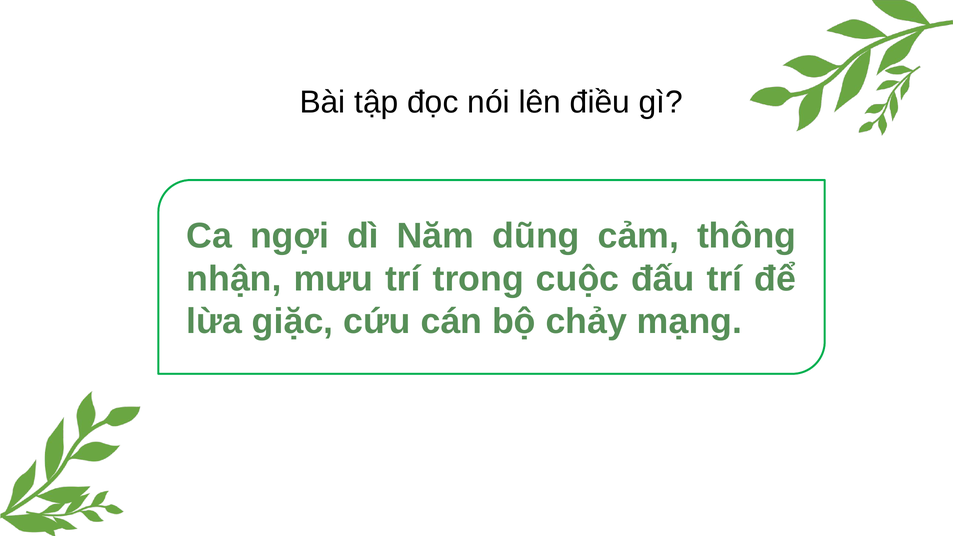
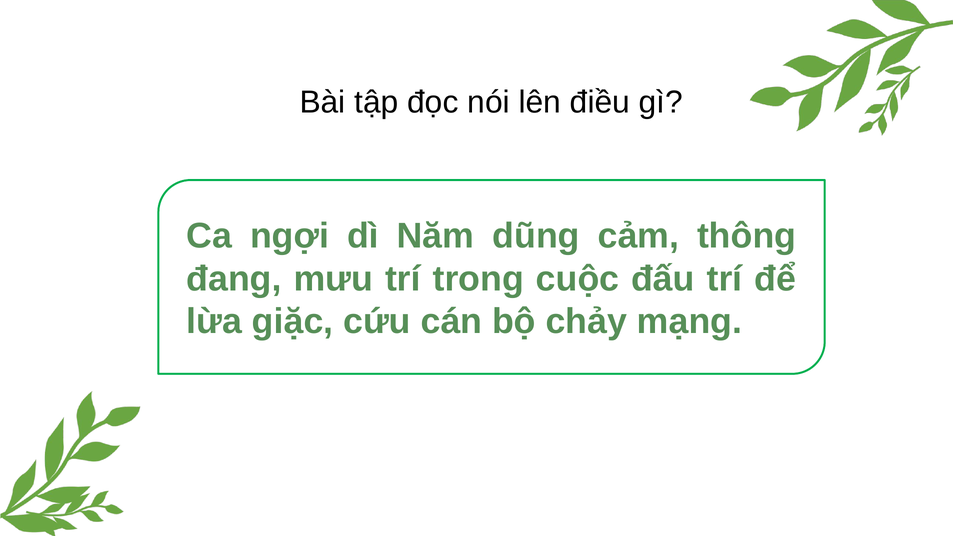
nhận: nhận -> đang
